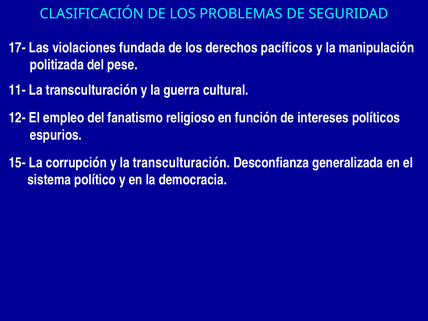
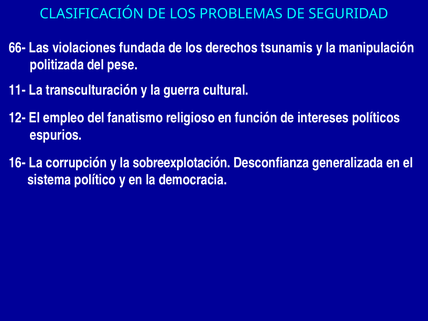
17-: 17- -> 66-
pacíficos: pacíficos -> tsunamis
15-: 15- -> 16-
y la transculturación: transculturación -> sobreexplotación
